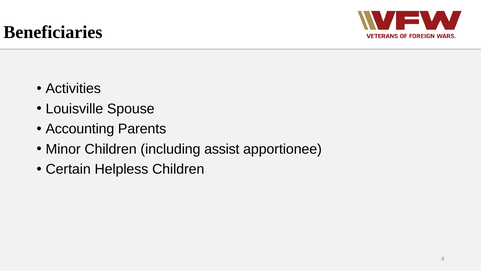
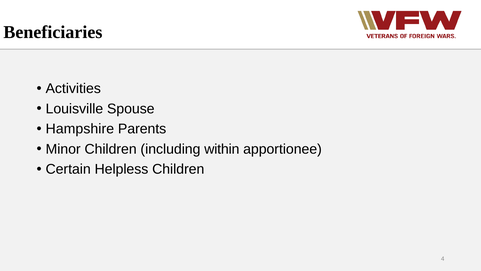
Accounting: Accounting -> Hampshire
assist: assist -> within
